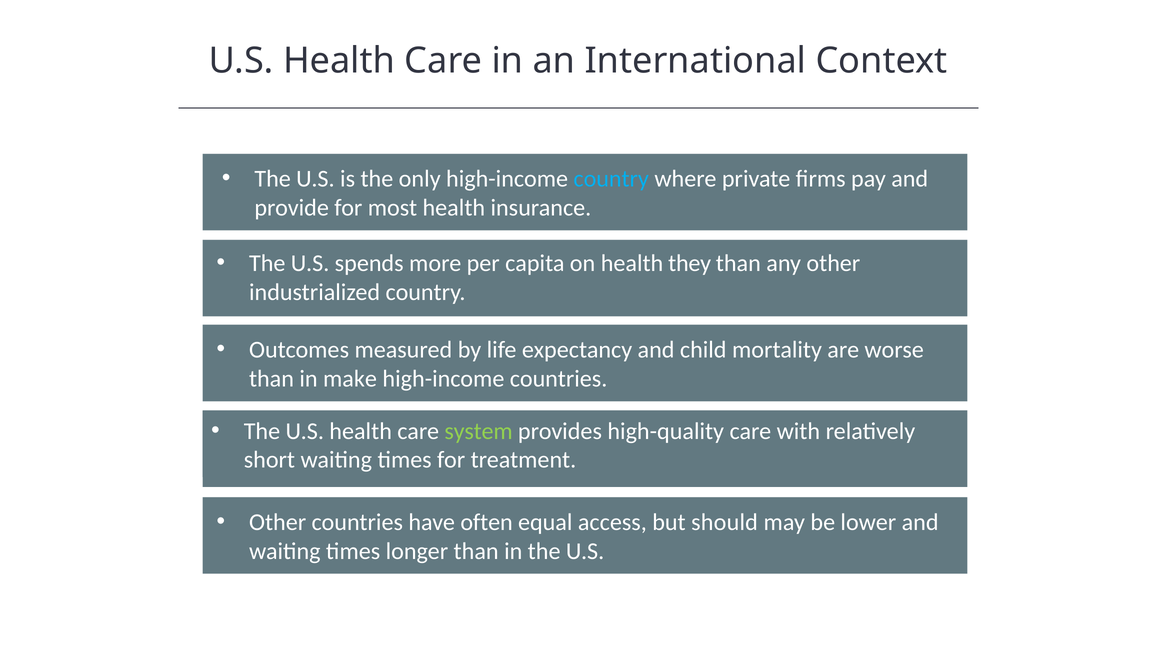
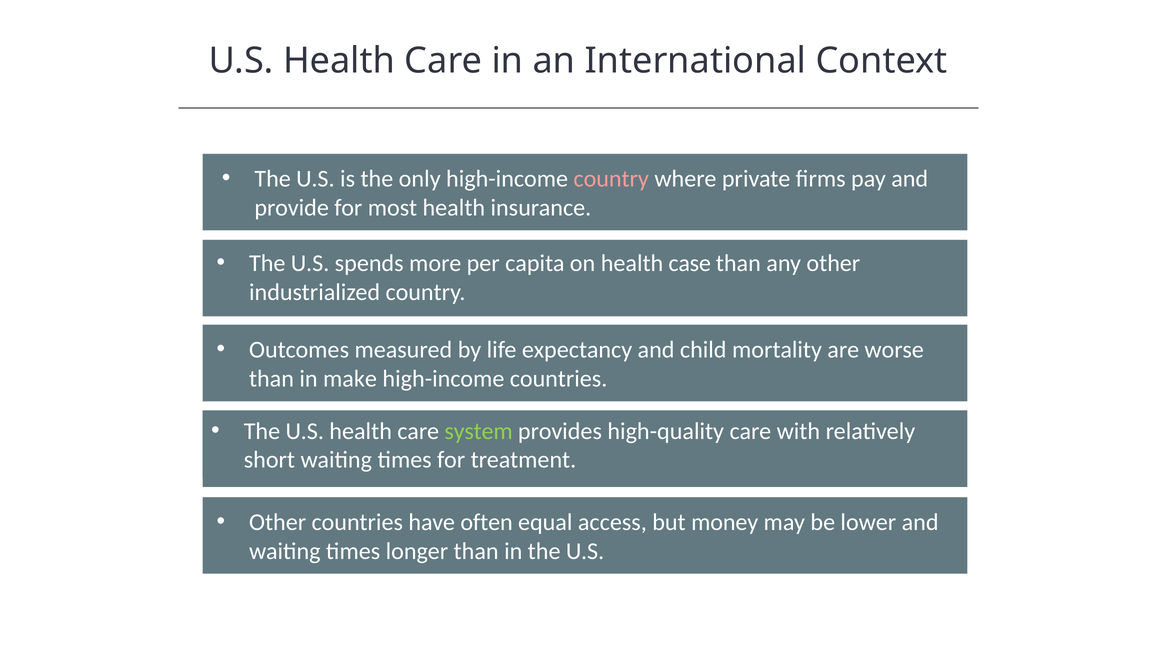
country at (611, 179) colour: light blue -> pink
they: they -> case
should: should -> money
